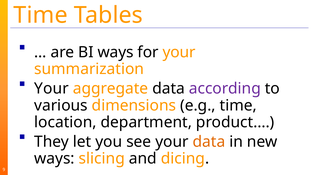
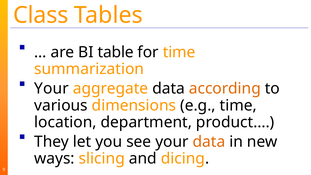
Time at (41, 15): Time -> Class
BI ways: ways -> table
for your: your -> time
according colour: purple -> orange
